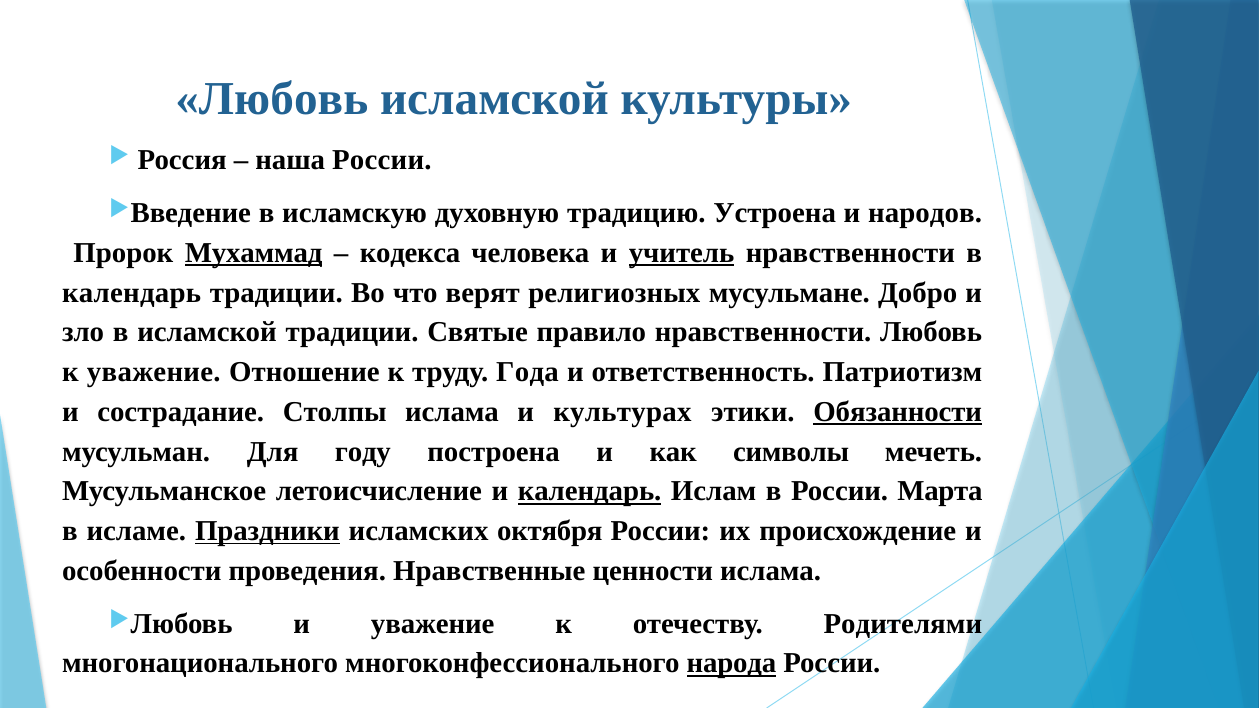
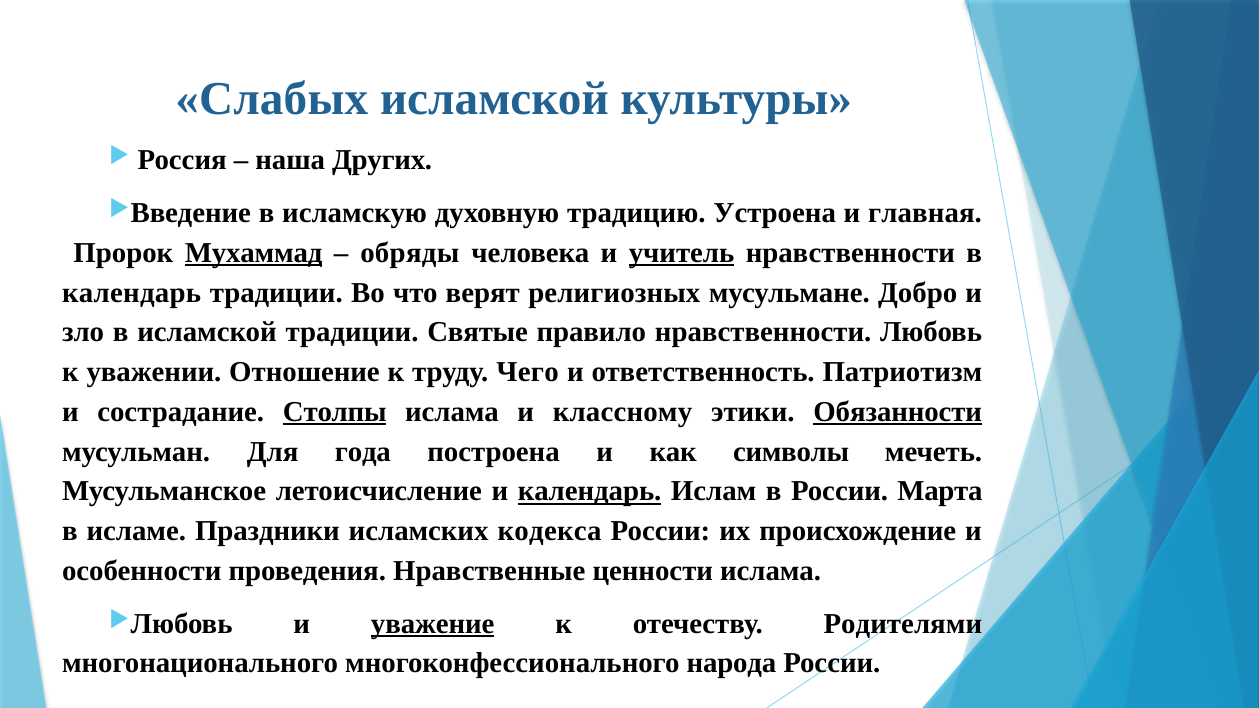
Любовь at (272, 99): Любовь -> Слабых
наша России: России -> Других
народов: народов -> главная
кодекса: кодекса -> обряды
к уважение: уважение -> уважении
Года: Года -> Чего
Столпы underline: none -> present
культурах: культурах -> классному
году: году -> года
Праздники underline: present -> none
октября: октября -> кодекса
уважение at (433, 624) underline: none -> present
народа underline: present -> none
